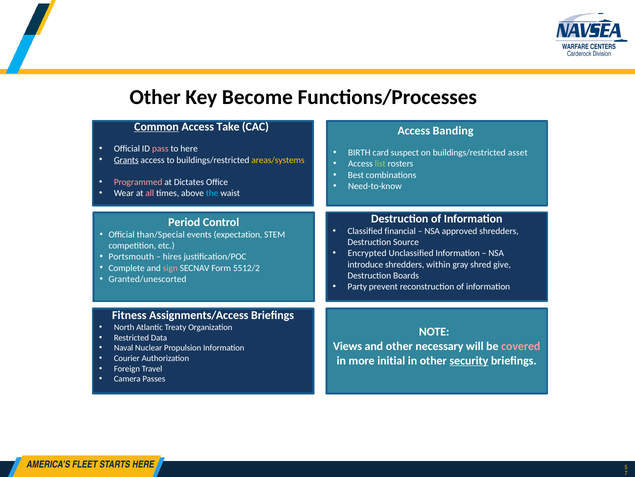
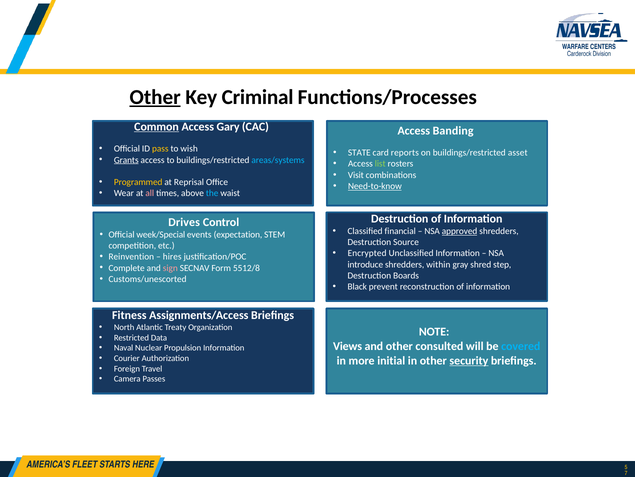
Other at (155, 97) underline: none -> present
Become: Become -> Criminal
Take: Take -> Gary
pass colour: pink -> yellow
to here: here -> wish
BIRTH: BIRTH -> STATE
suspect: suspect -> reports
areas/systems colour: yellow -> light blue
Best: Best -> Visit
Programmed colour: pink -> yellow
Dictates: Dictates -> Reprisal
Need-to-know underline: none -> present
Period: Period -> Drives
approved underline: none -> present
than/Special: than/Special -> week/Special
Portsmouth: Portsmouth -> Reinvention
give: give -> step
5512/2: 5512/2 -> 5512/8
Granted/unescorted: Granted/unescorted -> Customs/unescorted
Party: Party -> Black
necessary: necessary -> consulted
covered colour: pink -> light blue
